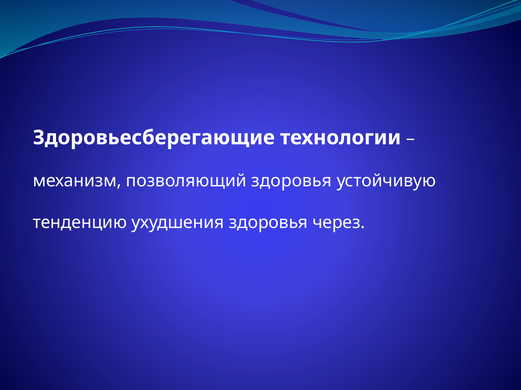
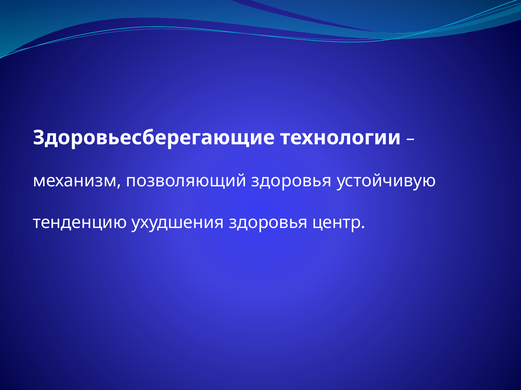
через: через -> центр
